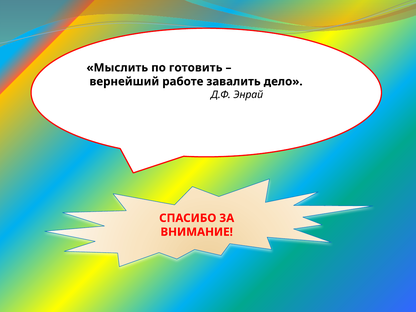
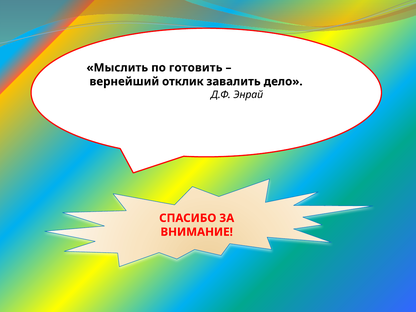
работе: работе -> отклик
